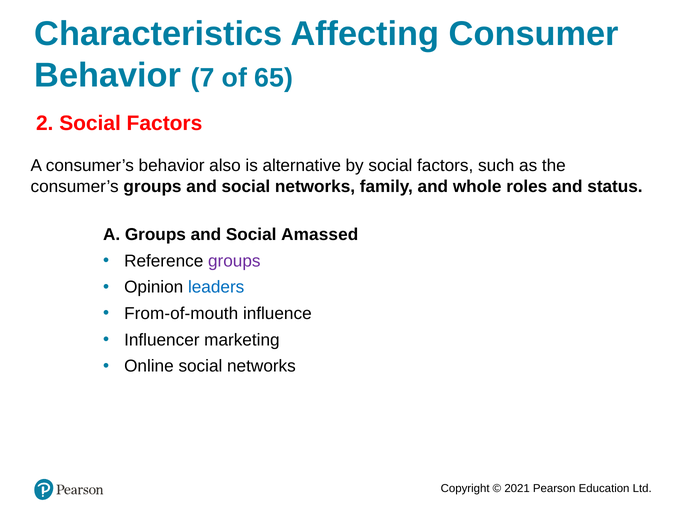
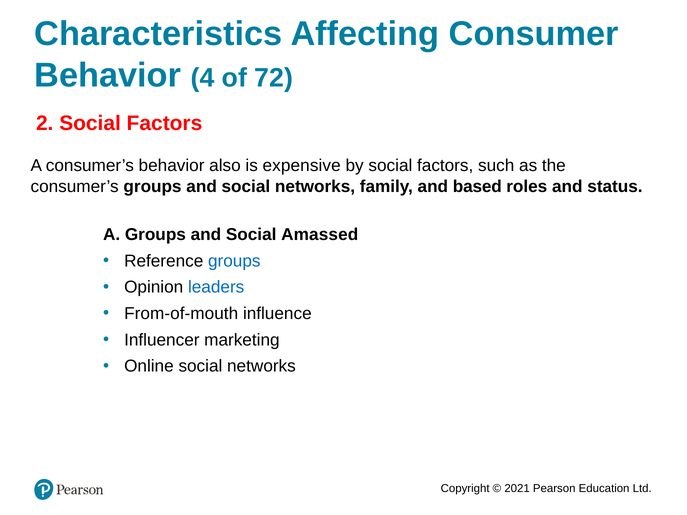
7: 7 -> 4
65: 65 -> 72
alternative: alternative -> expensive
whole: whole -> based
groups at (234, 261) colour: purple -> blue
